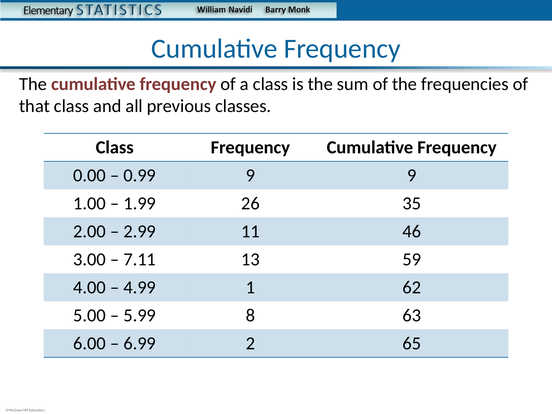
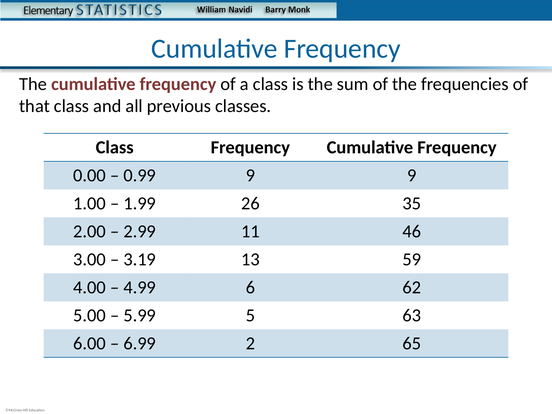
7.11: 7.11 -> 3.19
1: 1 -> 6
8: 8 -> 5
